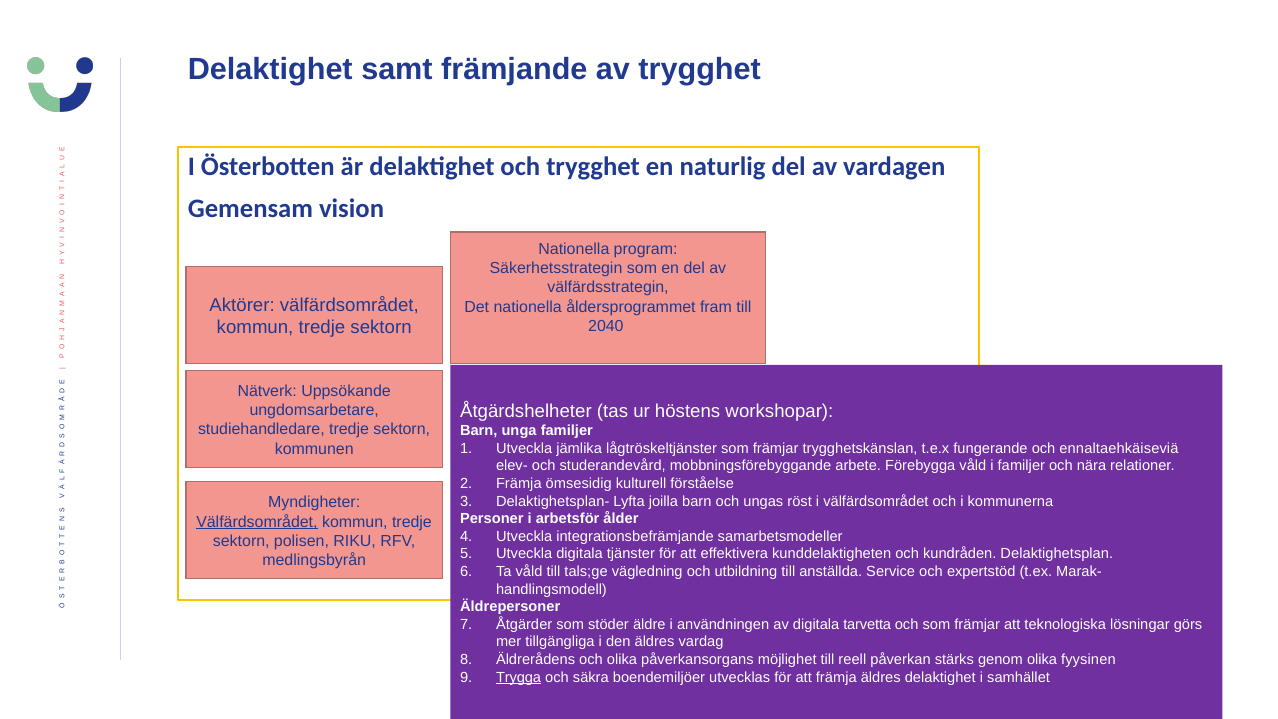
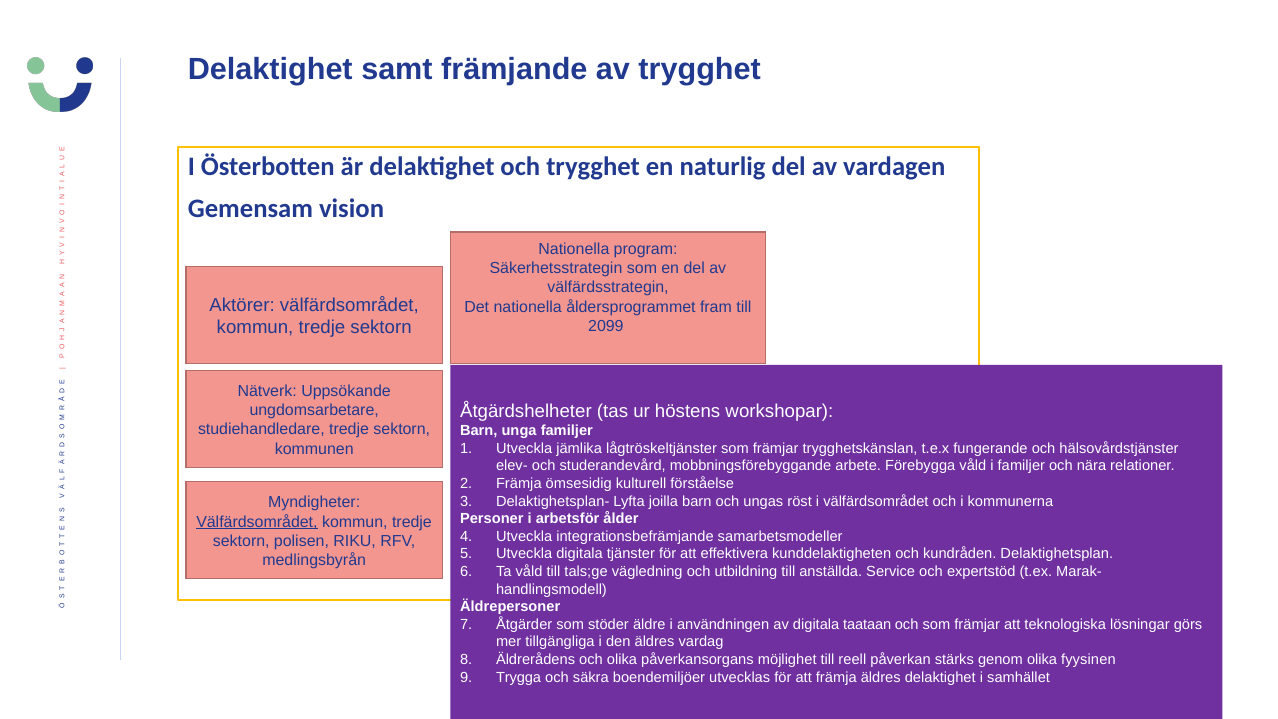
2040: 2040 -> 2099
ennaltaehkäiseviä: ennaltaehkäiseviä -> hälsovårdstjänster
tarvetta: tarvetta -> taataan
Trygga underline: present -> none
